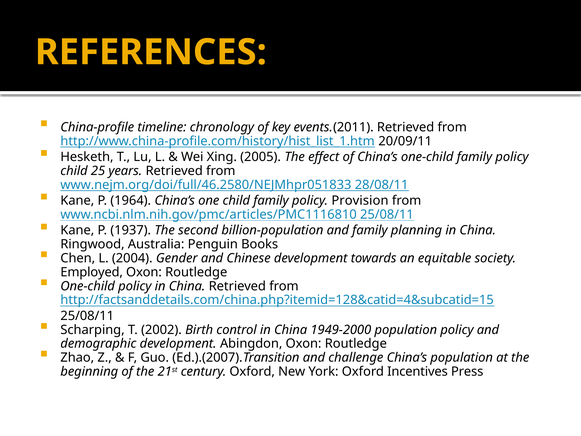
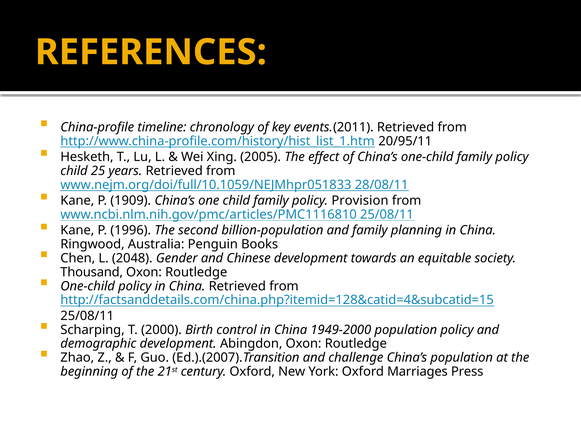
20/09/11: 20/09/11 -> 20/95/11
www.nejm.org/doi/full/46.2580/NEJMhpr051833: www.nejm.org/doi/full/46.2580/NEJMhpr051833 -> www.nejm.org/doi/full/10.1059/NEJMhpr051833
1964: 1964 -> 1909
1937: 1937 -> 1996
2004: 2004 -> 2048
Employed: Employed -> Thousand
2002: 2002 -> 2000
Incentives: Incentives -> Marriages
